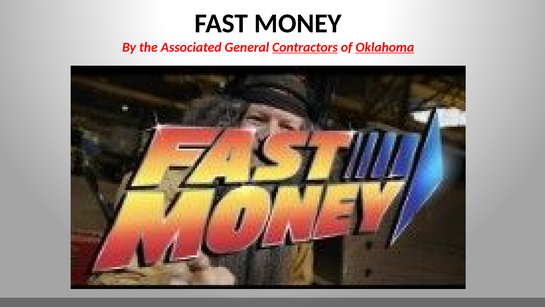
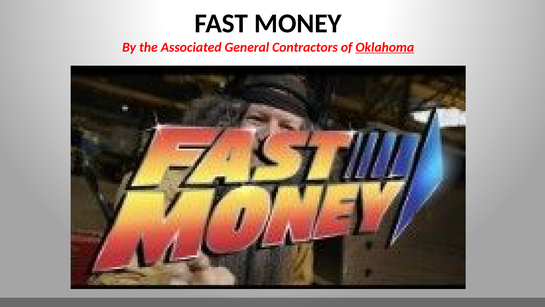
Contractors underline: present -> none
